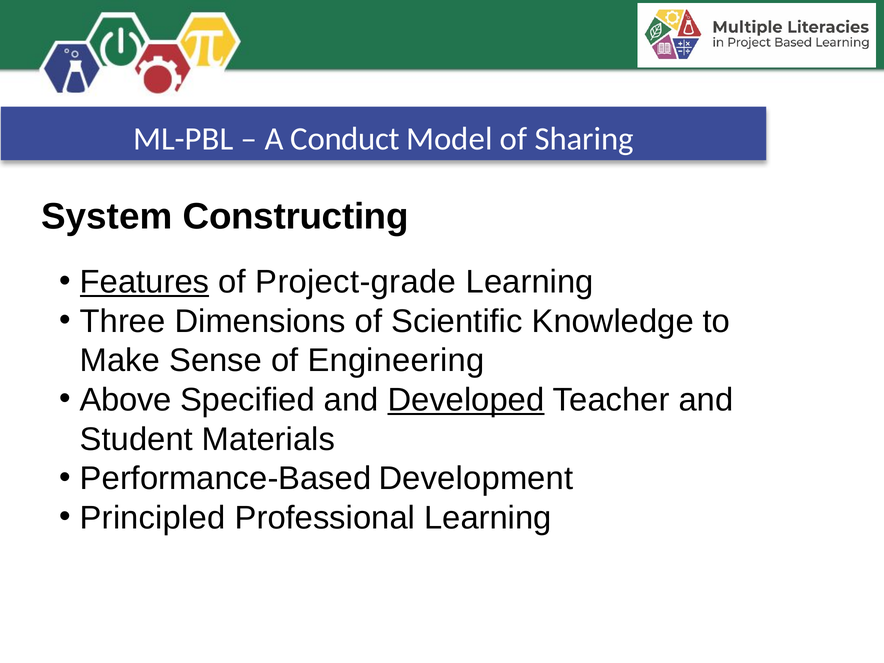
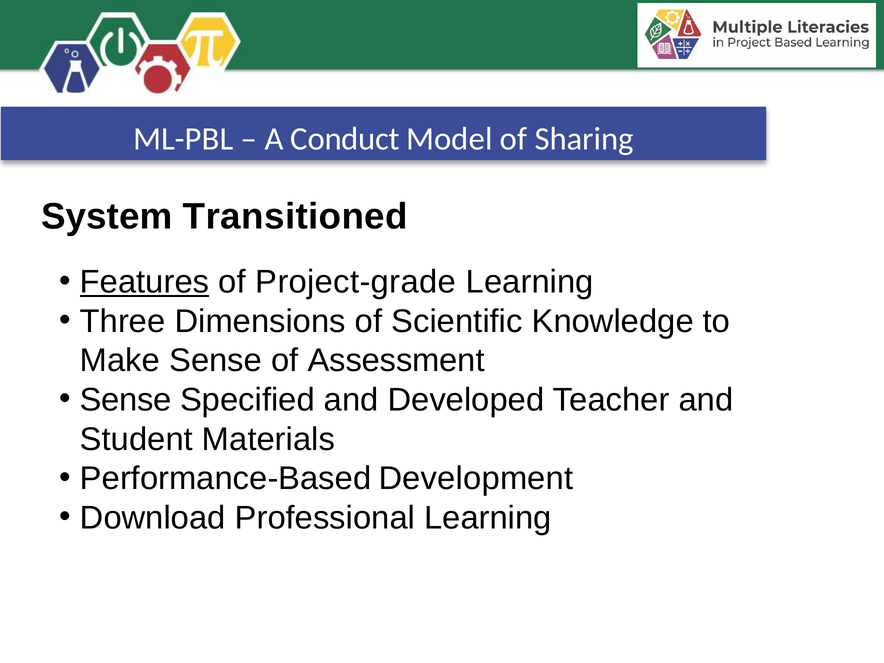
Constructing: Constructing -> Transitioned
Engineering: Engineering -> Assessment
Above at (126, 400): Above -> Sense
Developed underline: present -> none
Principled: Principled -> Download
